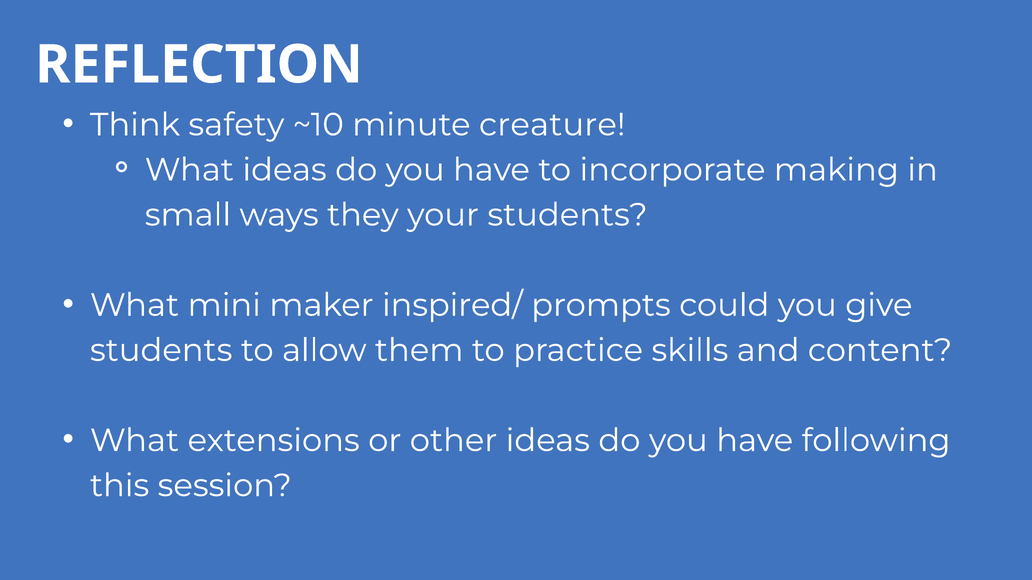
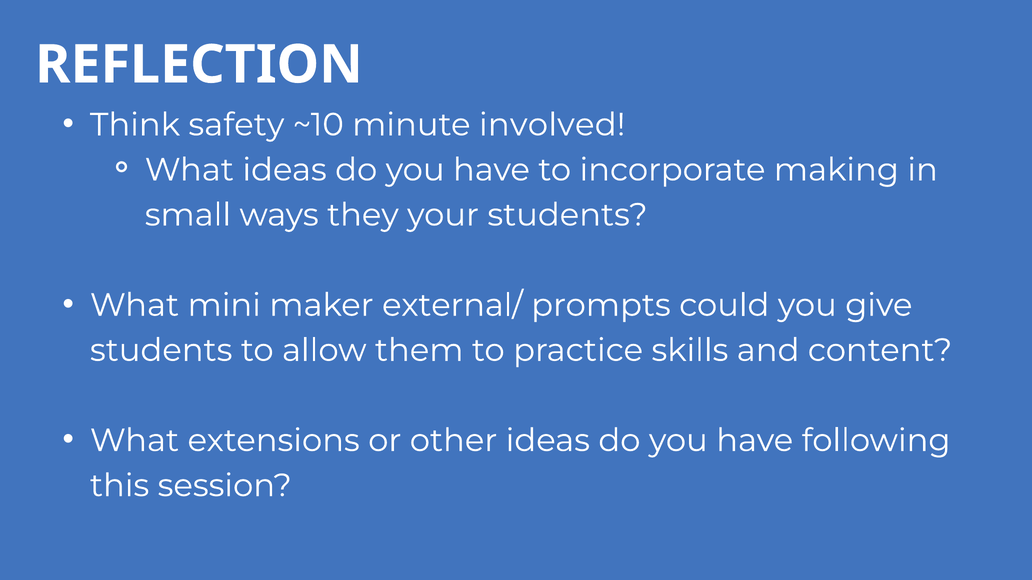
creature: creature -> involved
inspired/: inspired/ -> external/
